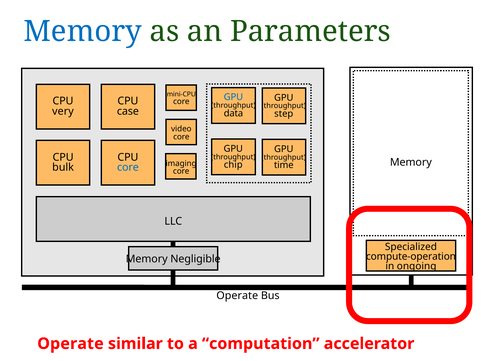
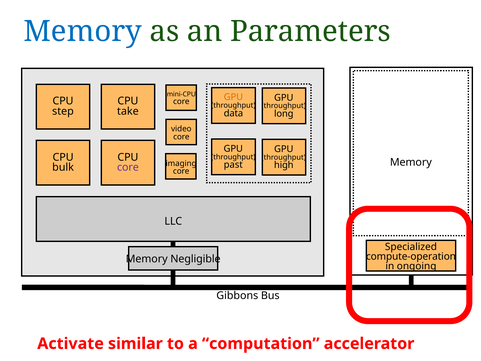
GPU at (233, 97) colour: blue -> orange
very: very -> step
case: case -> take
step: step -> long
chip: chip -> past
time: time -> high
core at (128, 167) colour: blue -> purple
Operate at (237, 295): Operate -> Gibbons
Operate at (70, 343): Operate -> Activate
